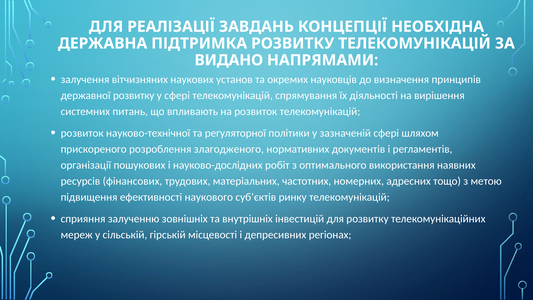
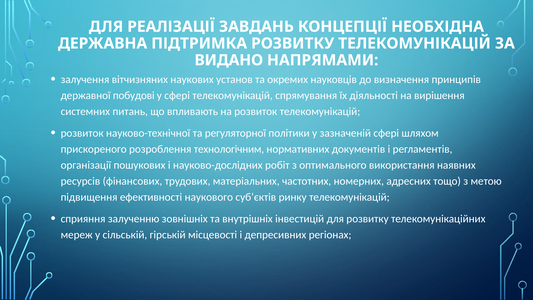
державної розвитку: розвитку -> побудові
злагодженого: злагодженого -> технологічним
